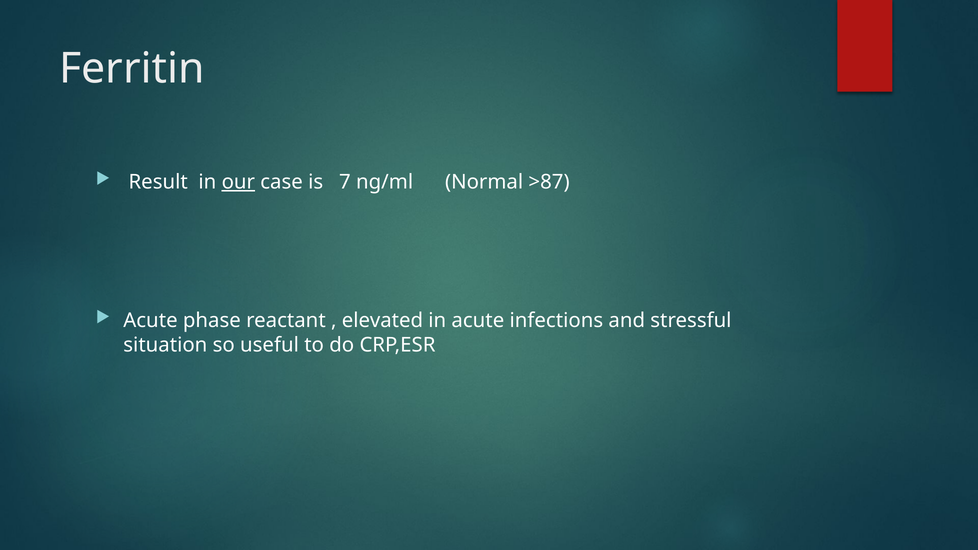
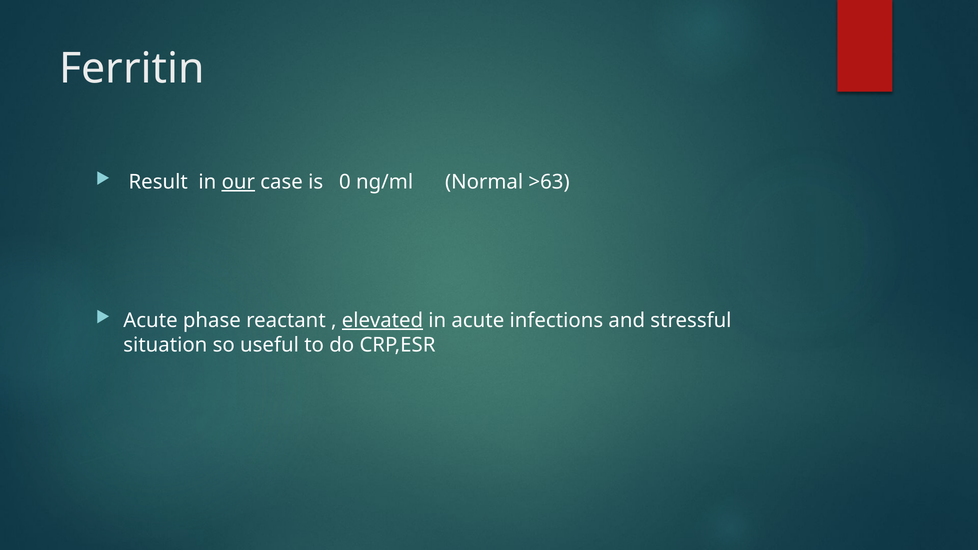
7: 7 -> 0
>87: >87 -> >63
elevated underline: none -> present
